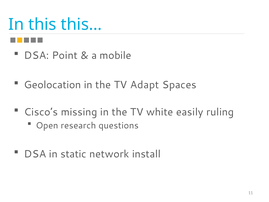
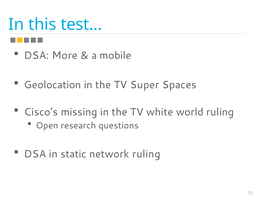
this…: this… -> test…
Point: Point -> More
Adapt: Adapt -> Super
easily: easily -> world
network install: install -> ruling
